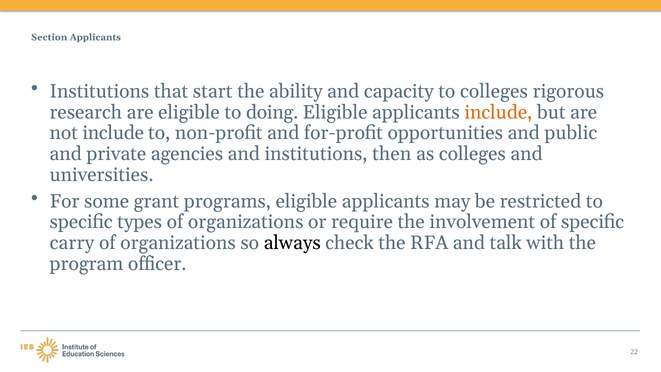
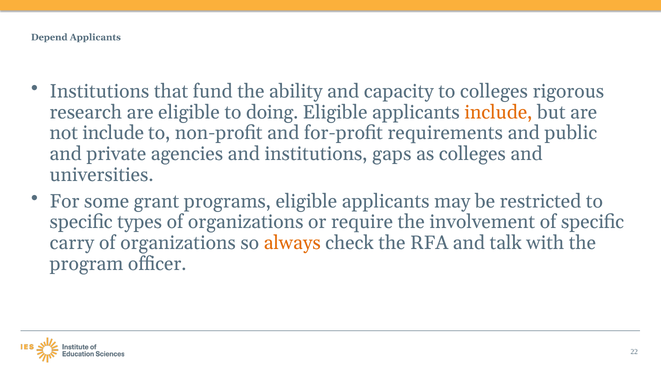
Section: Section -> Depend
start: start -> fund
opportunities: opportunities -> requirements
then: then -> gaps
always colour: black -> orange
